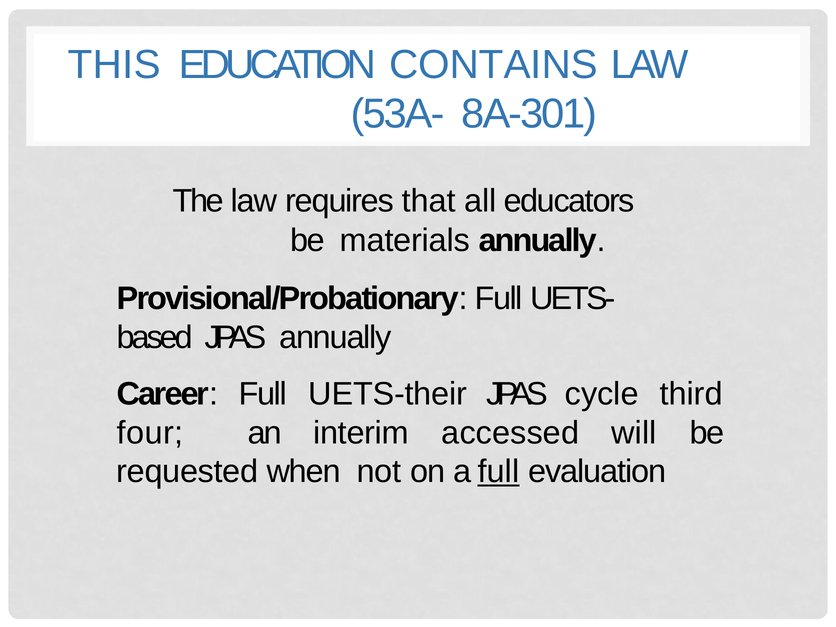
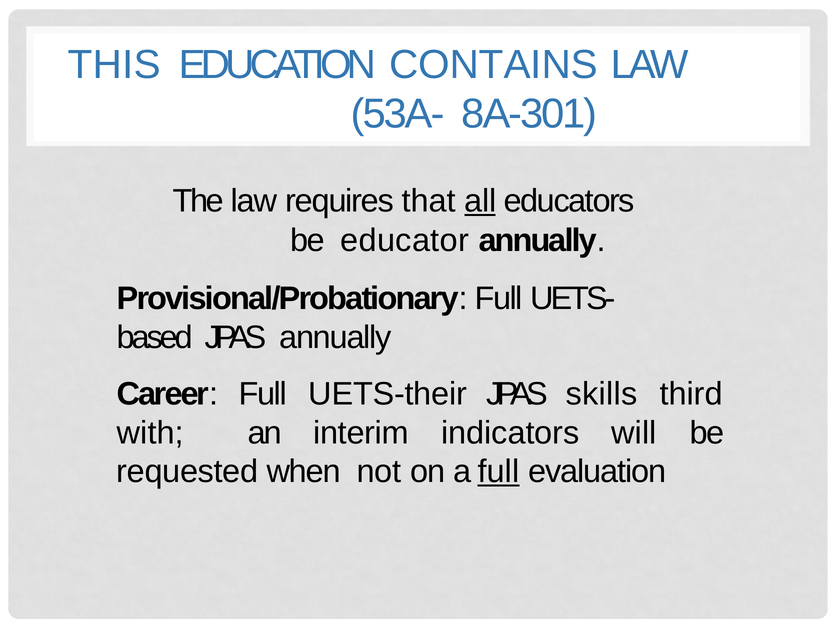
all underline: none -> present
materials: materials -> educator
cycle: cycle -> skills
four: four -> with
accessed: accessed -> indicators
